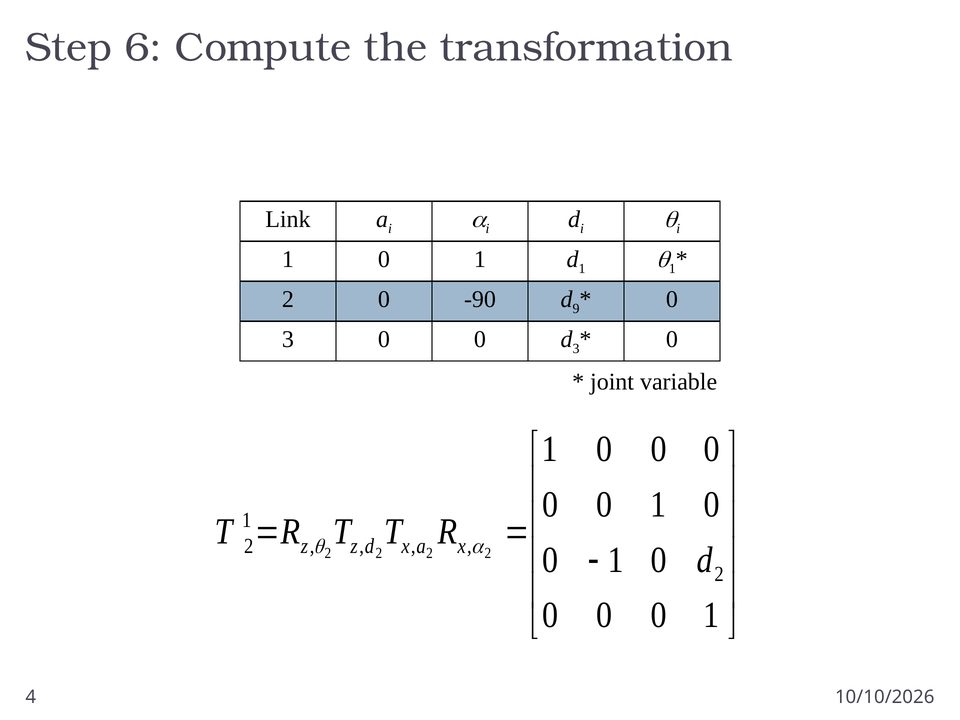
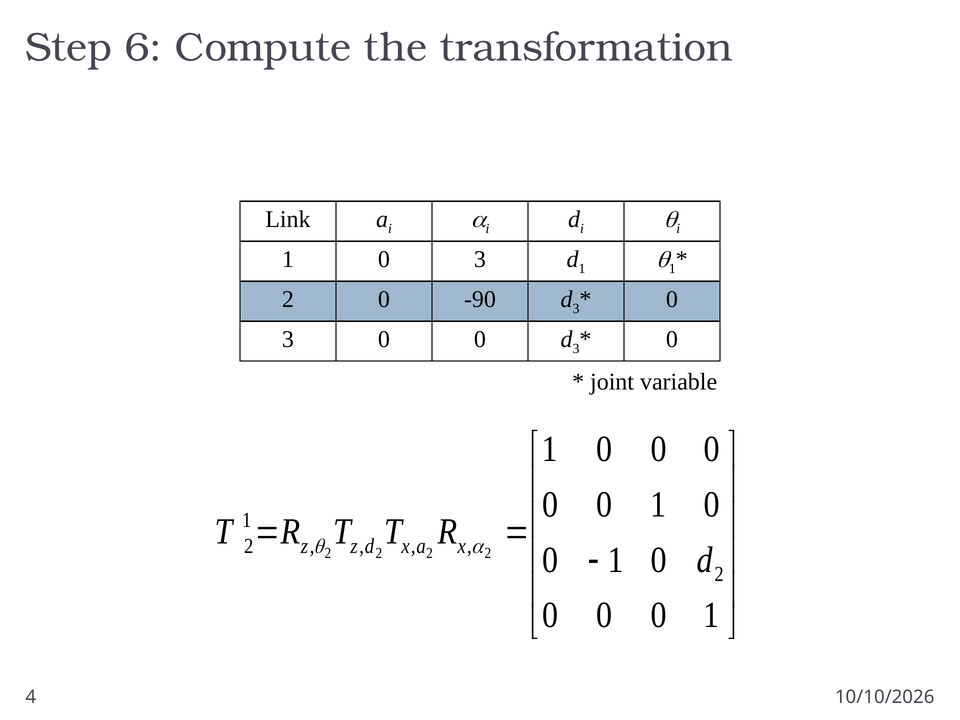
1 0 1: 1 -> 3
9 at (576, 309): 9 -> 3
